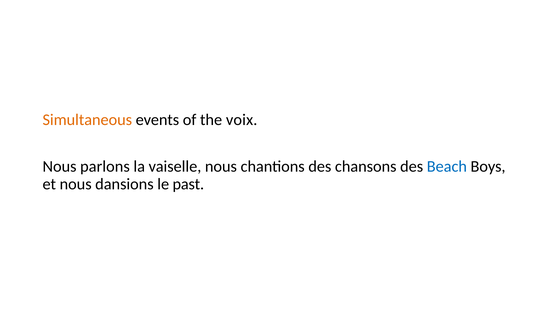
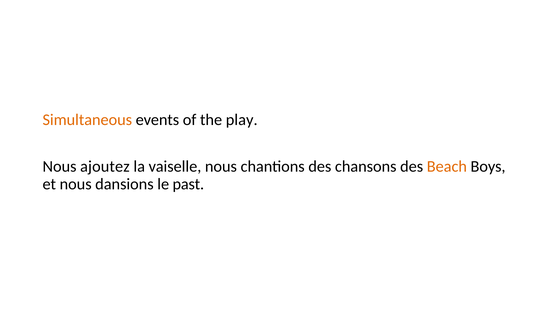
voix: voix -> play
parlons: parlons -> ajoutez
Beach colour: blue -> orange
